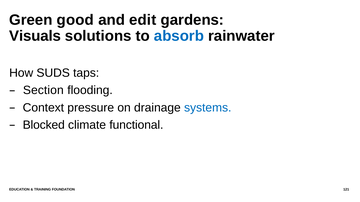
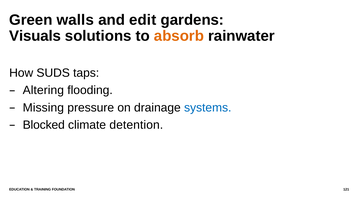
good: good -> walls
absorb colour: blue -> orange
Section: Section -> Altering
Context: Context -> Missing
functional: functional -> detention
